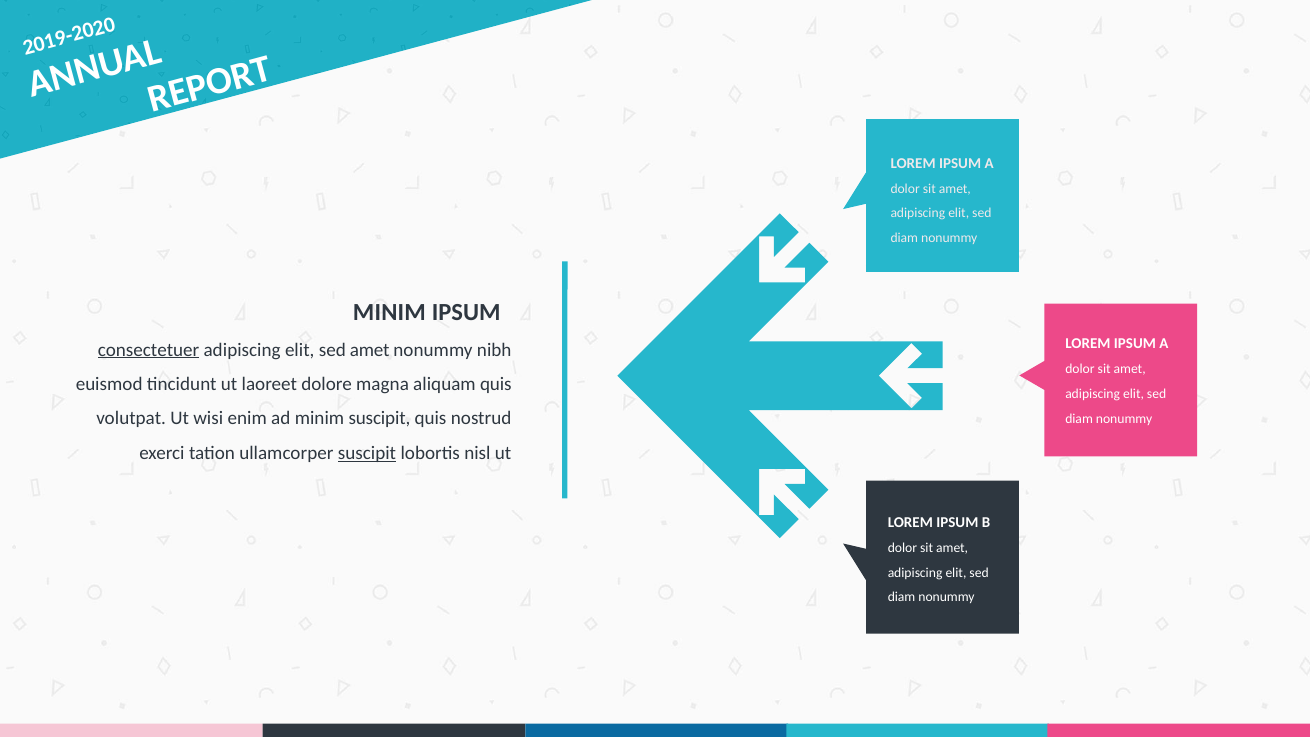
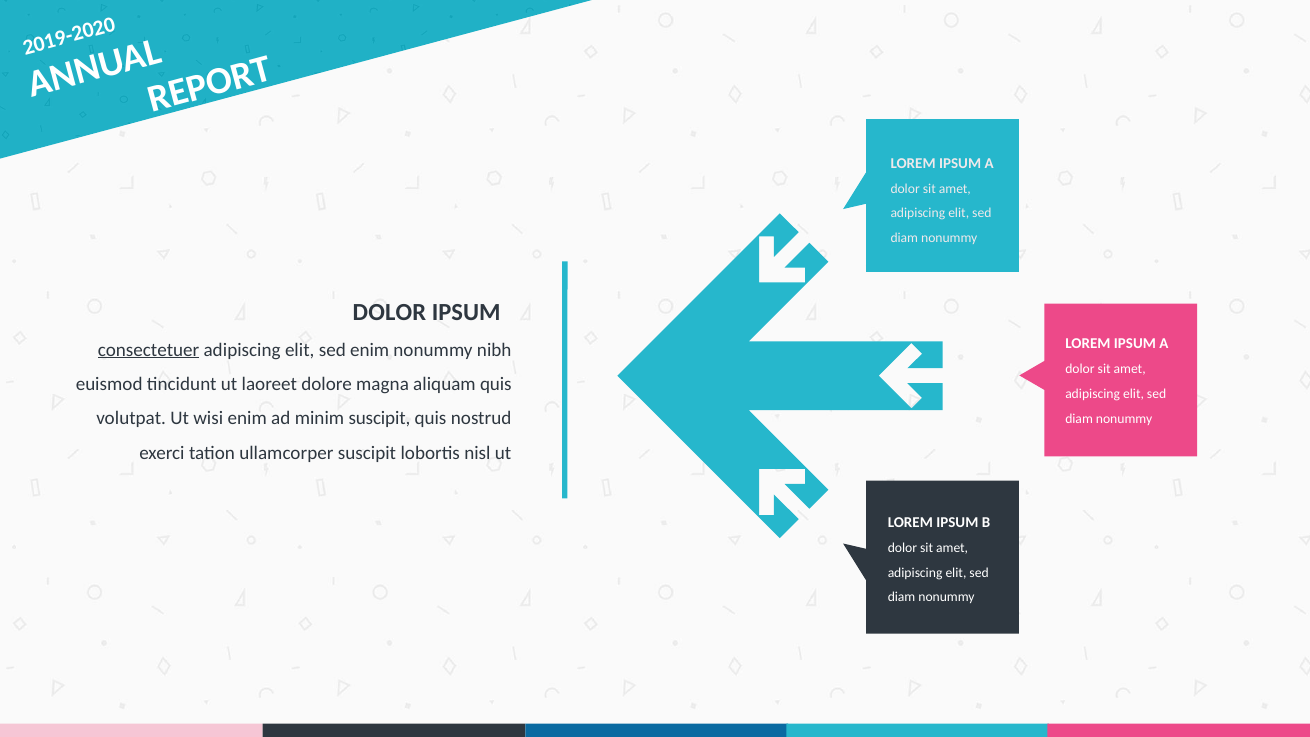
MINIM at (389, 312): MINIM -> DOLOR
sed amet: amet -> enim
suscipit at (367, 453) underline: present -> none
